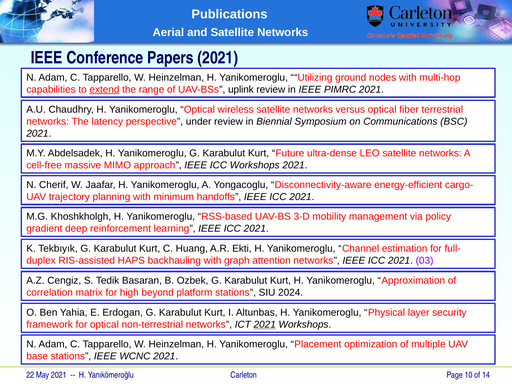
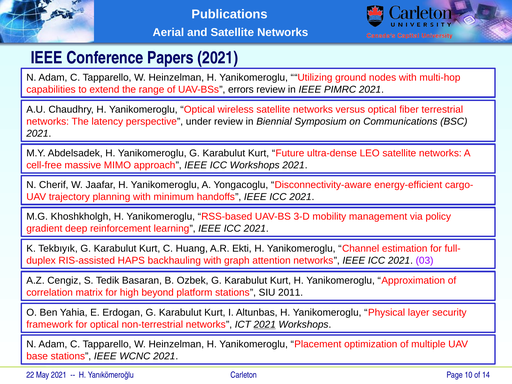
extend underline: present -> none
uplink: uplink -> errors
2024: 2024 -> 2011
